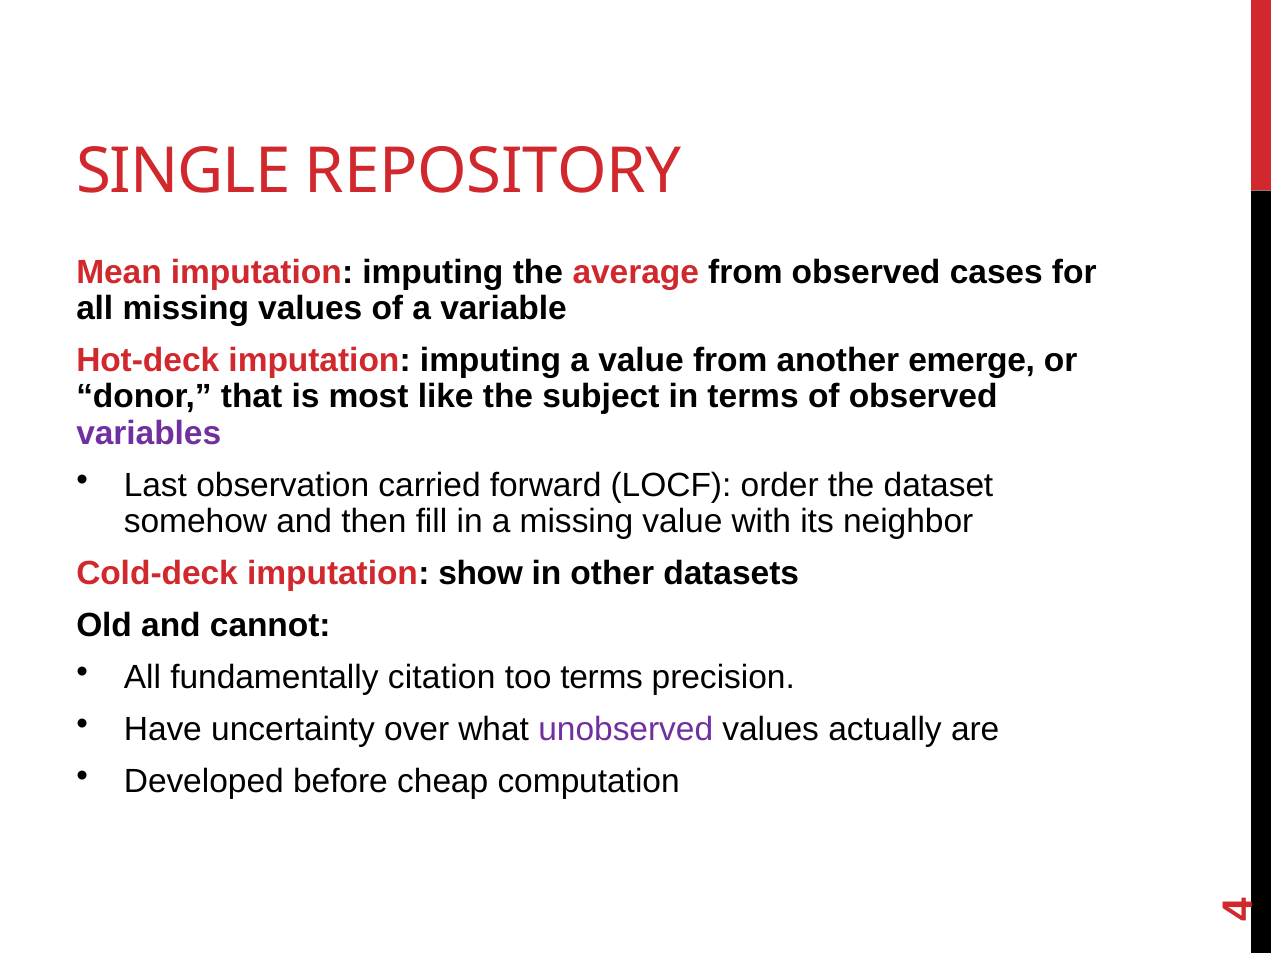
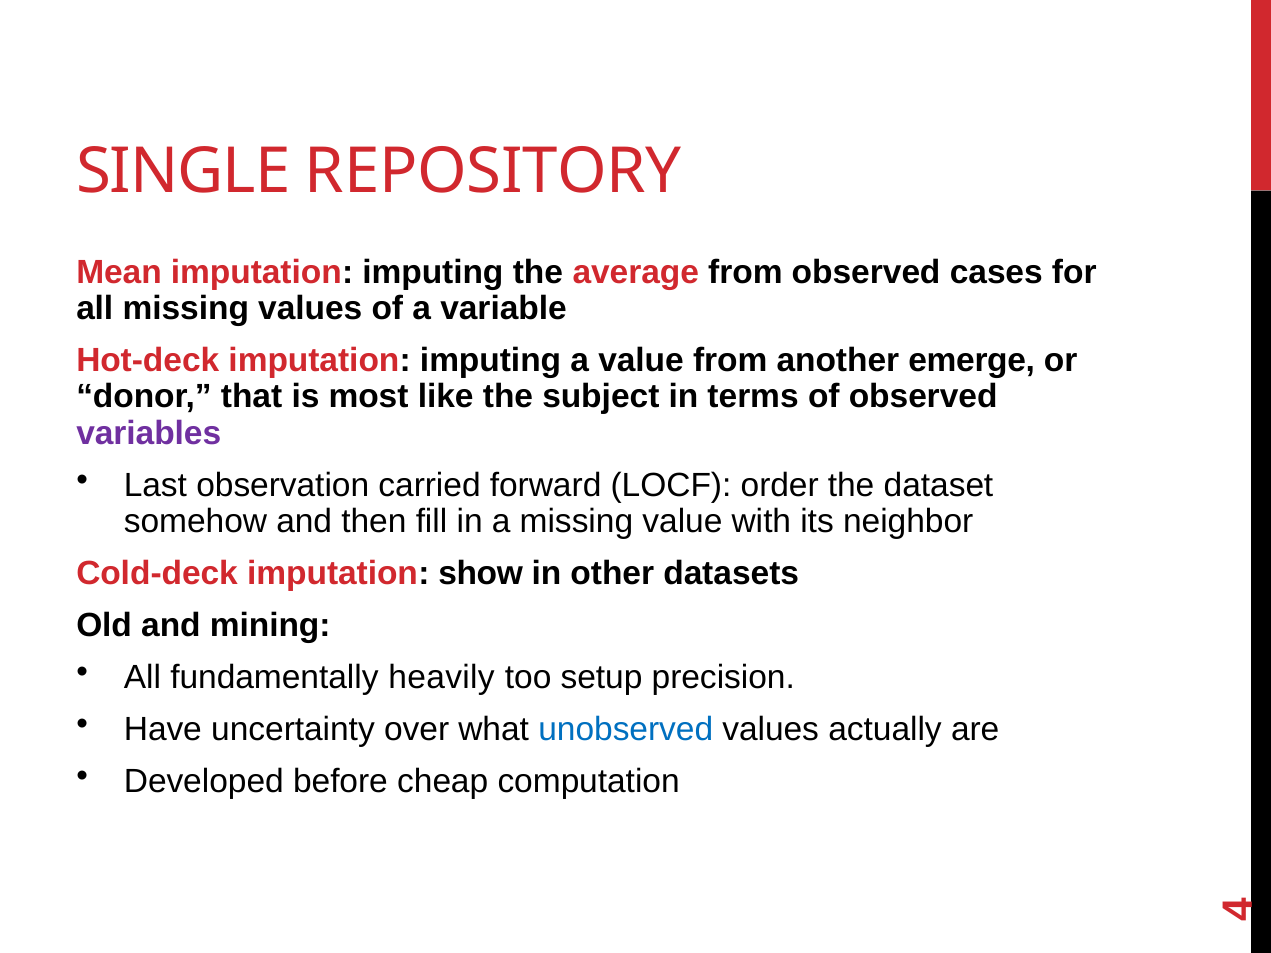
cannot: cannot -> mining
citation: citation -> heavily
too terms: terms -> setup
unobserved colour: purple -> blue
